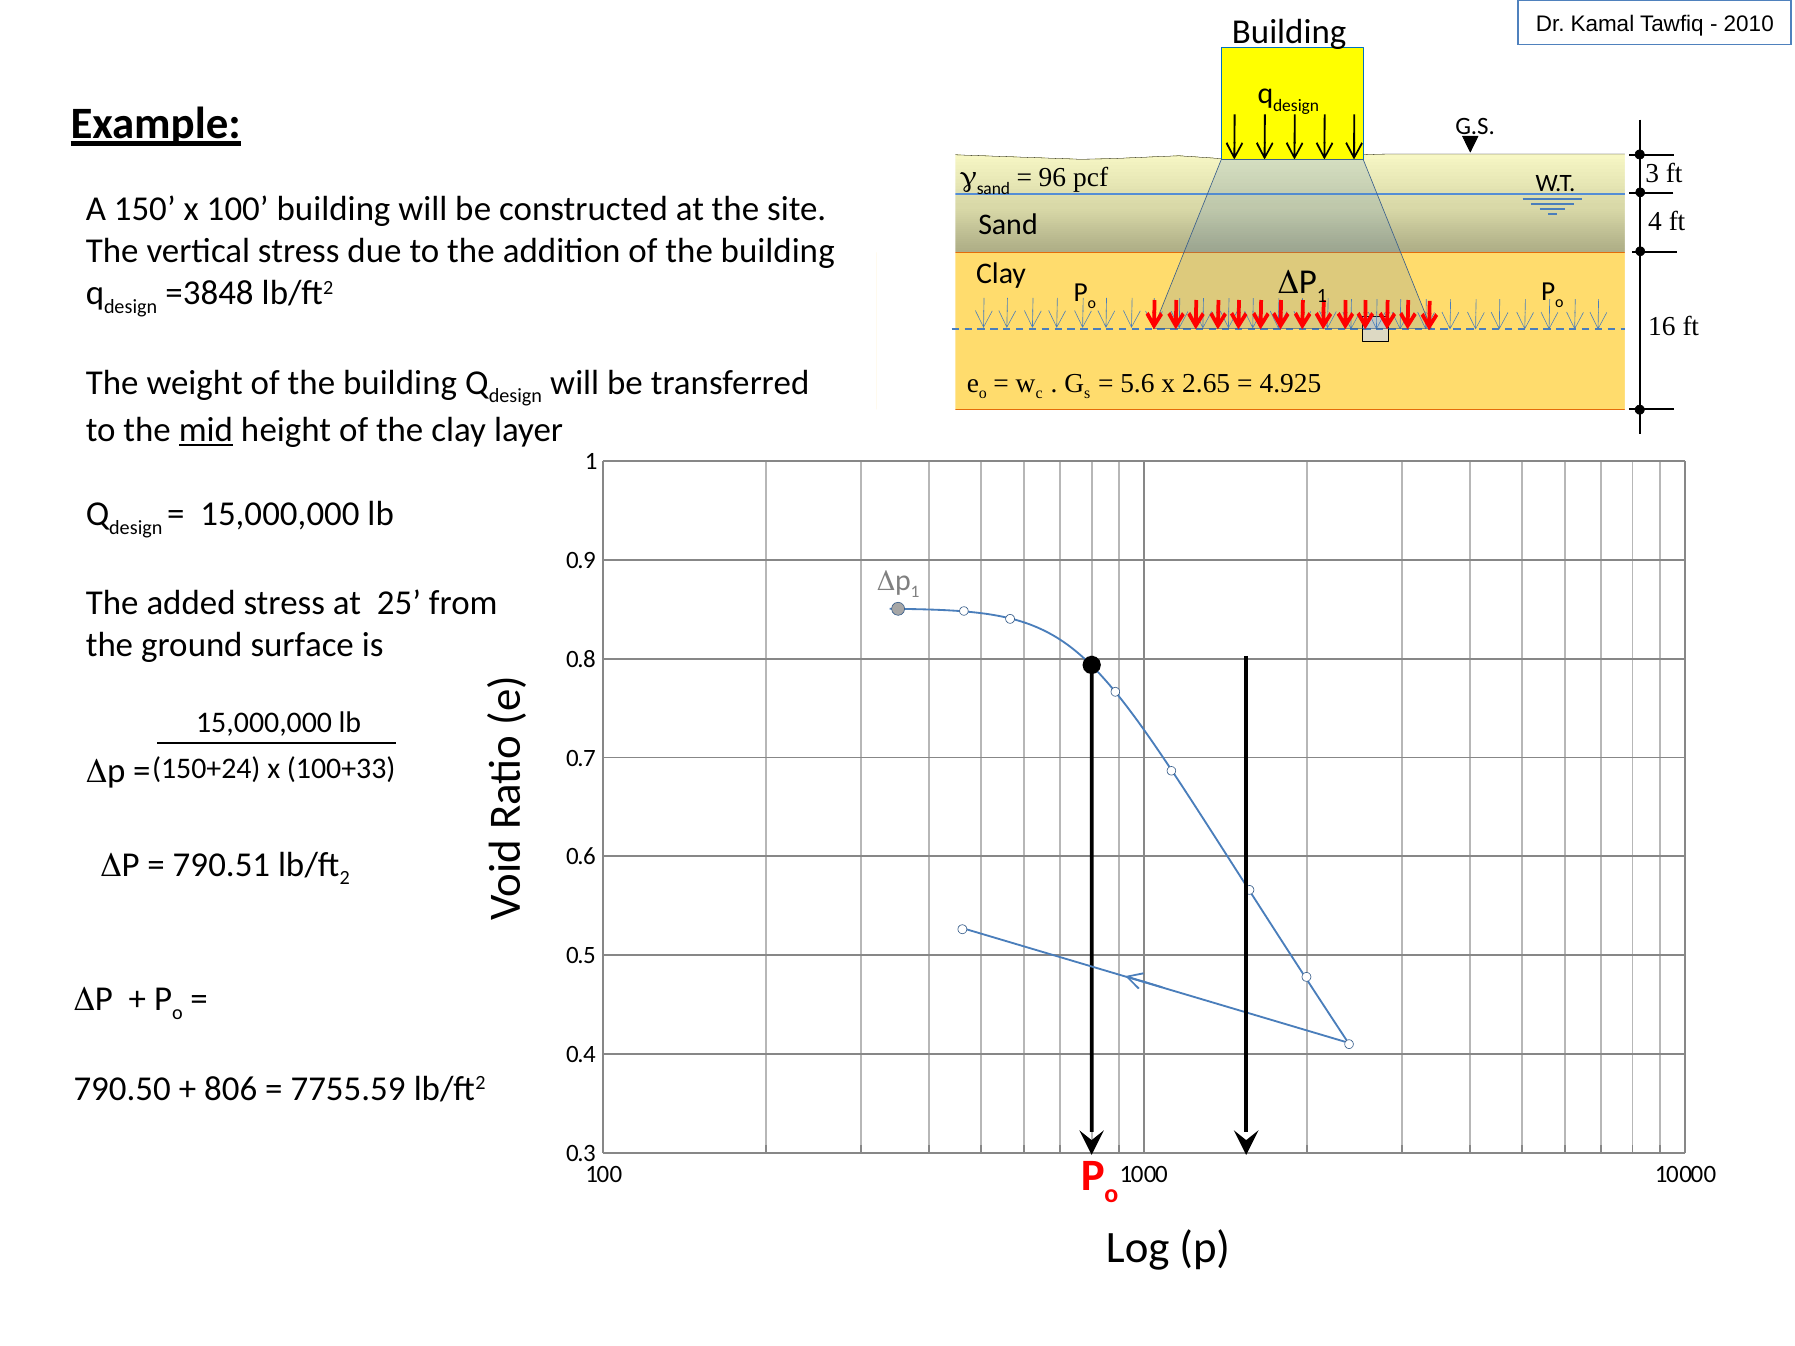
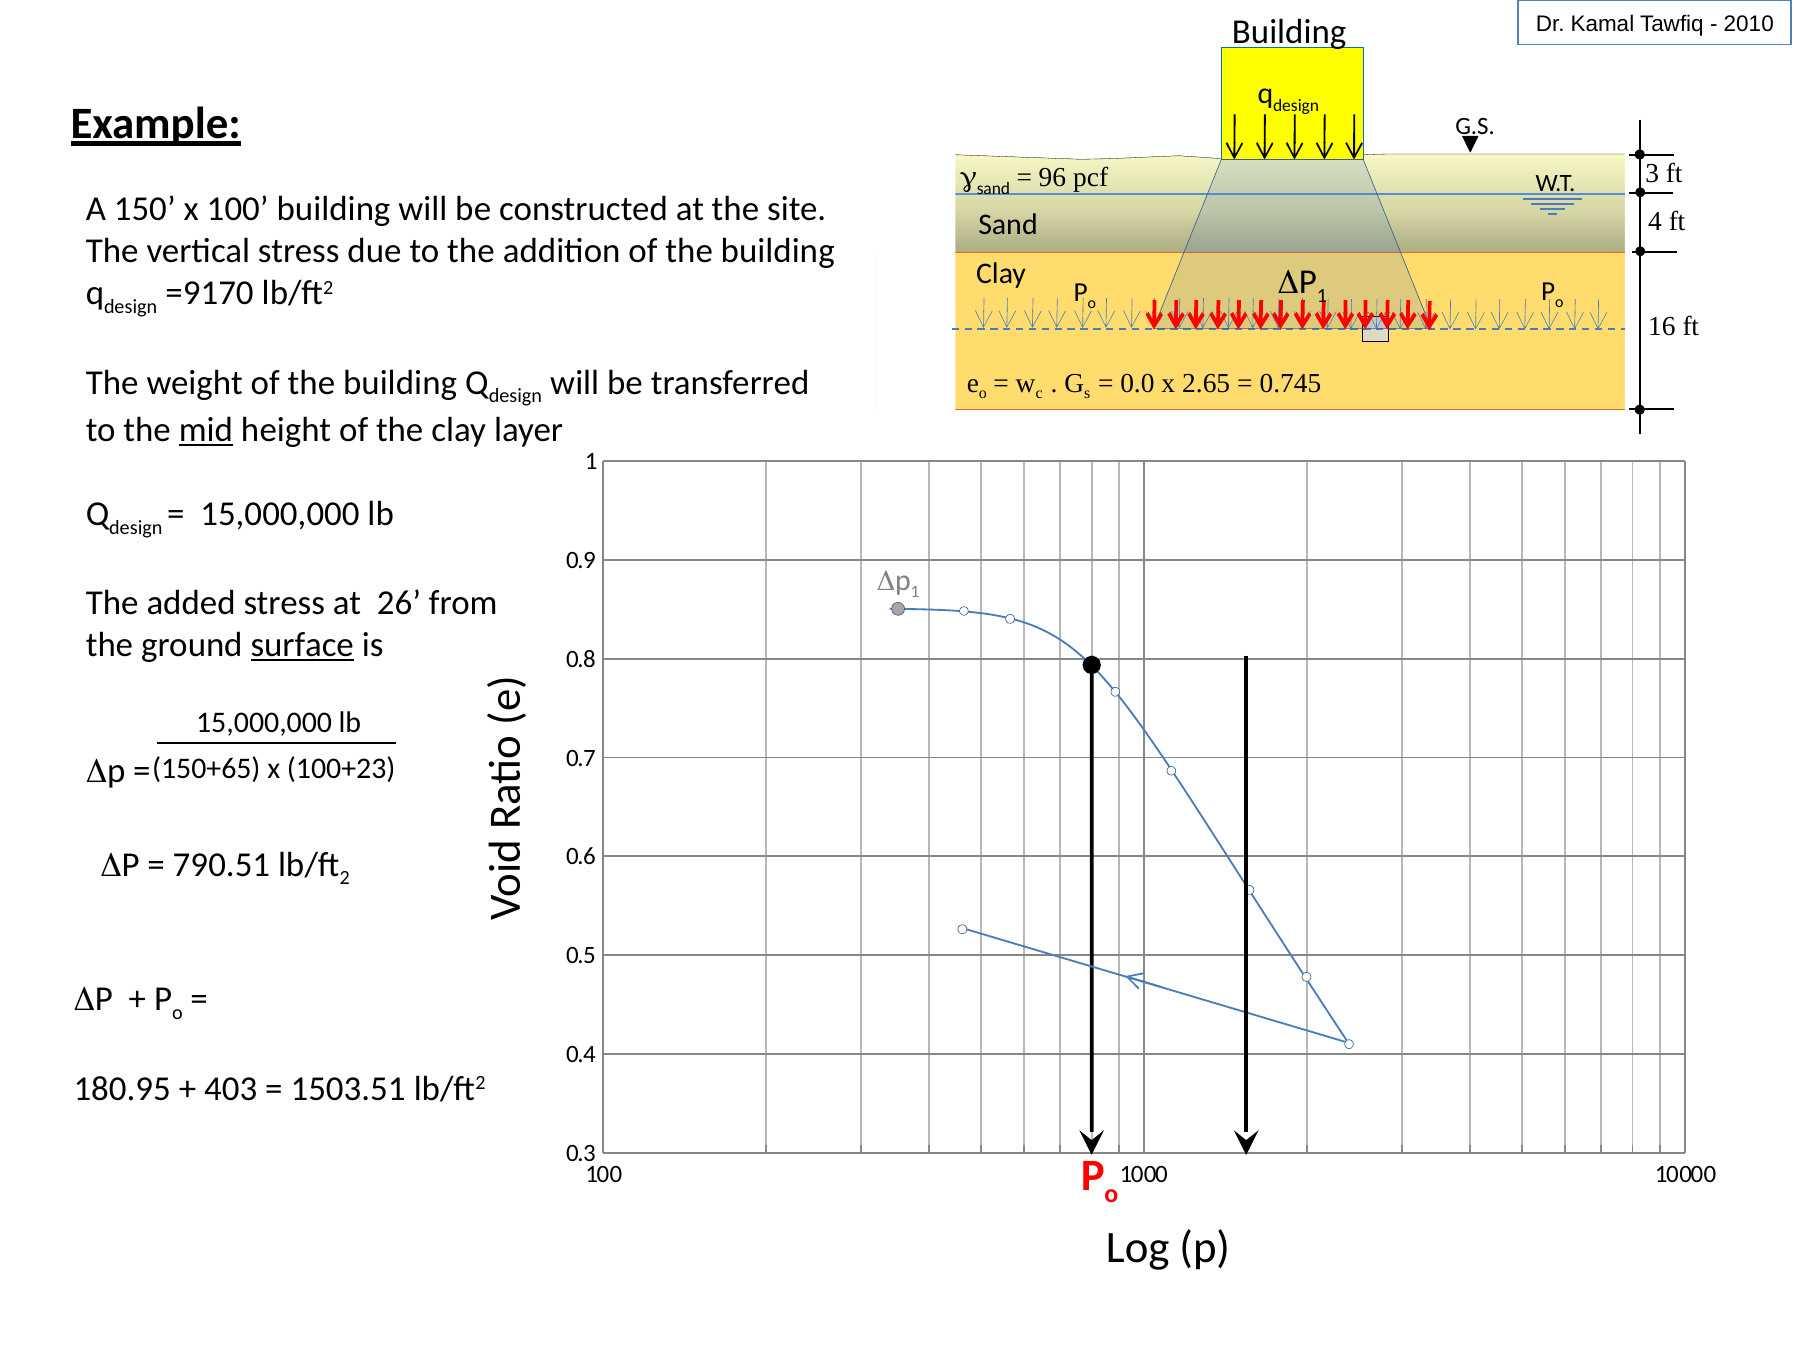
=3848: =3848 -> =9170
5.6: 5.6 -> 0.0
4.925: 4.925 -> 0.745
25: 25 -> 26
surface underline: none -> present
150+24: 150+24 -> 150+65
100+33: 100+33 -> 100+23
790.50: 790.50 -> 180.95
806: 806 -> 403
7755.59: 7755.59 -> 1503.51
